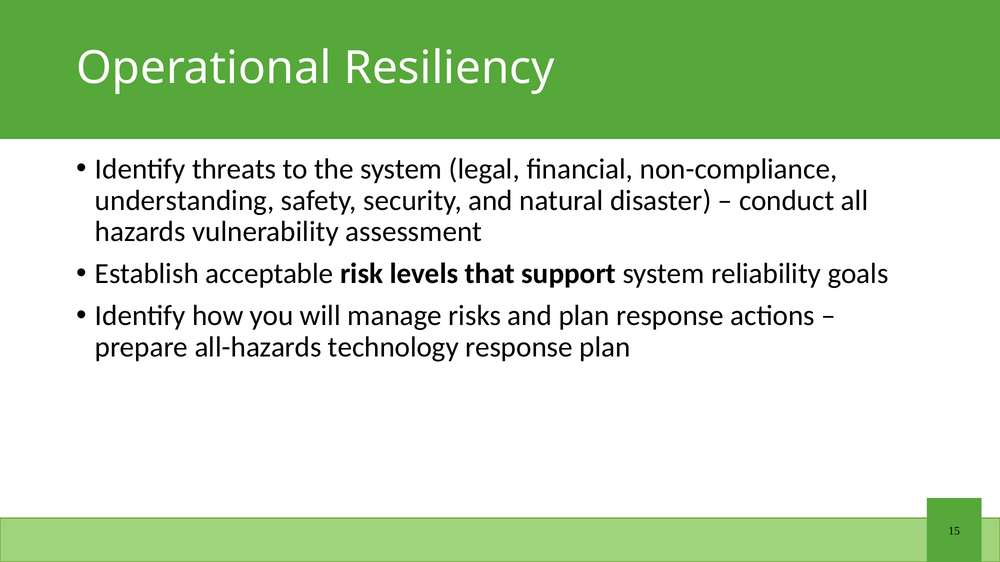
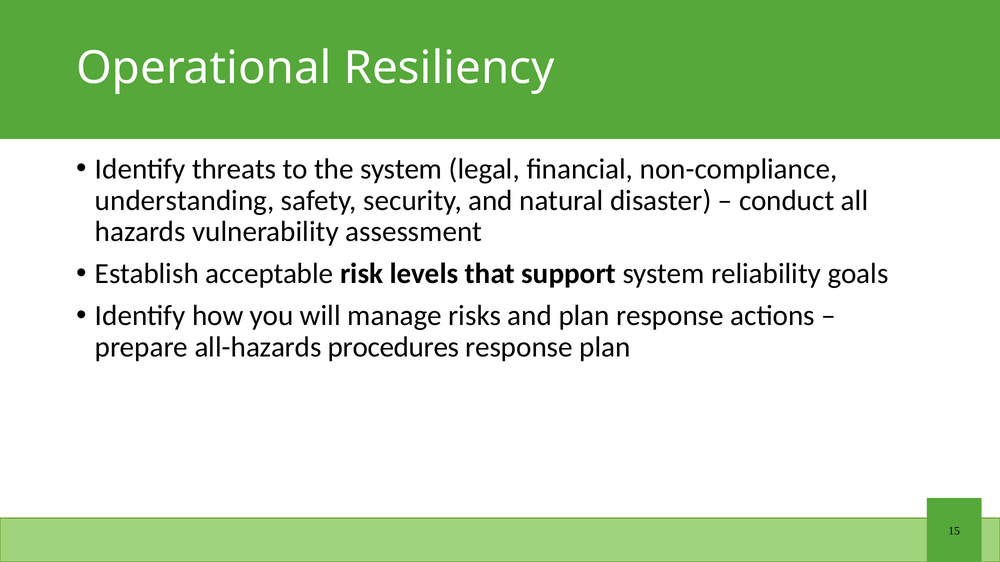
technology: technology -> procedures
